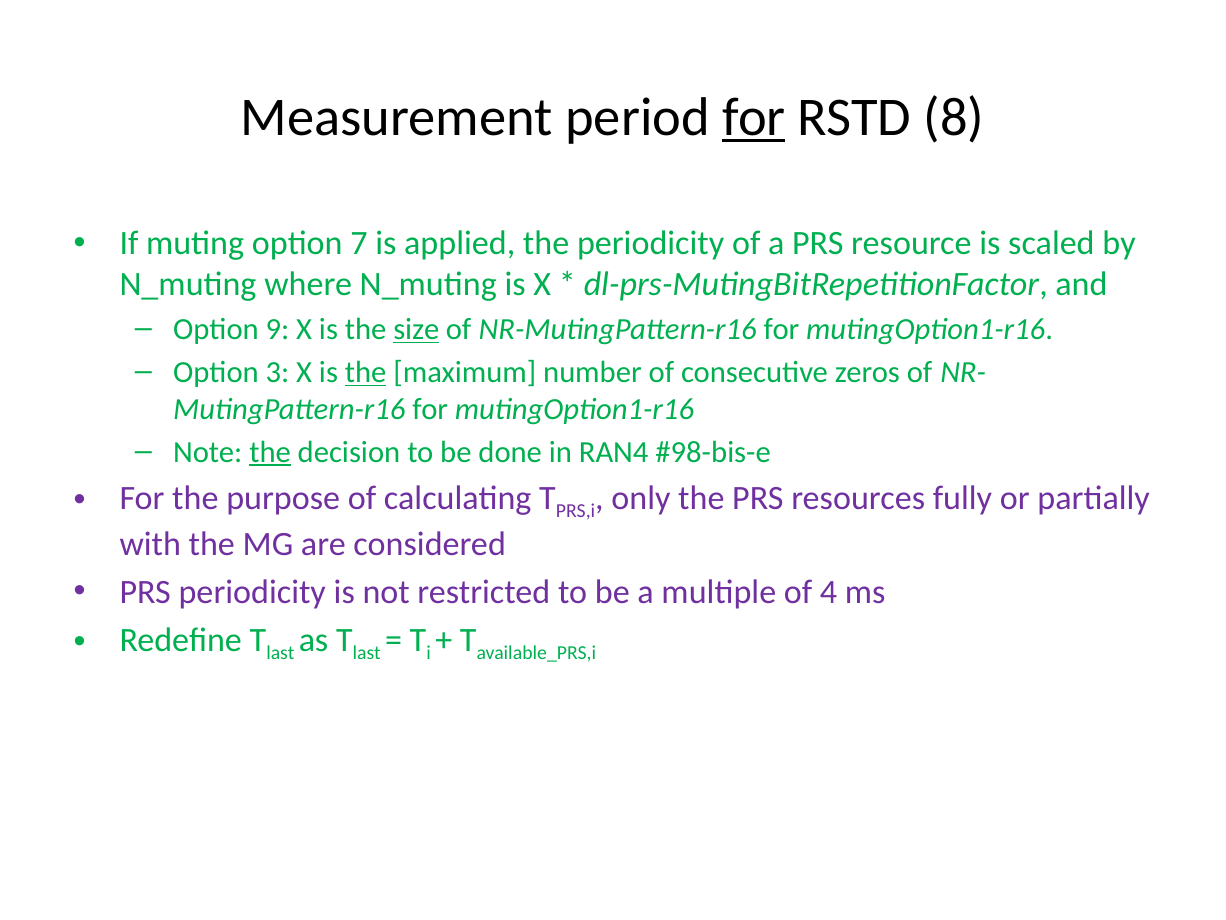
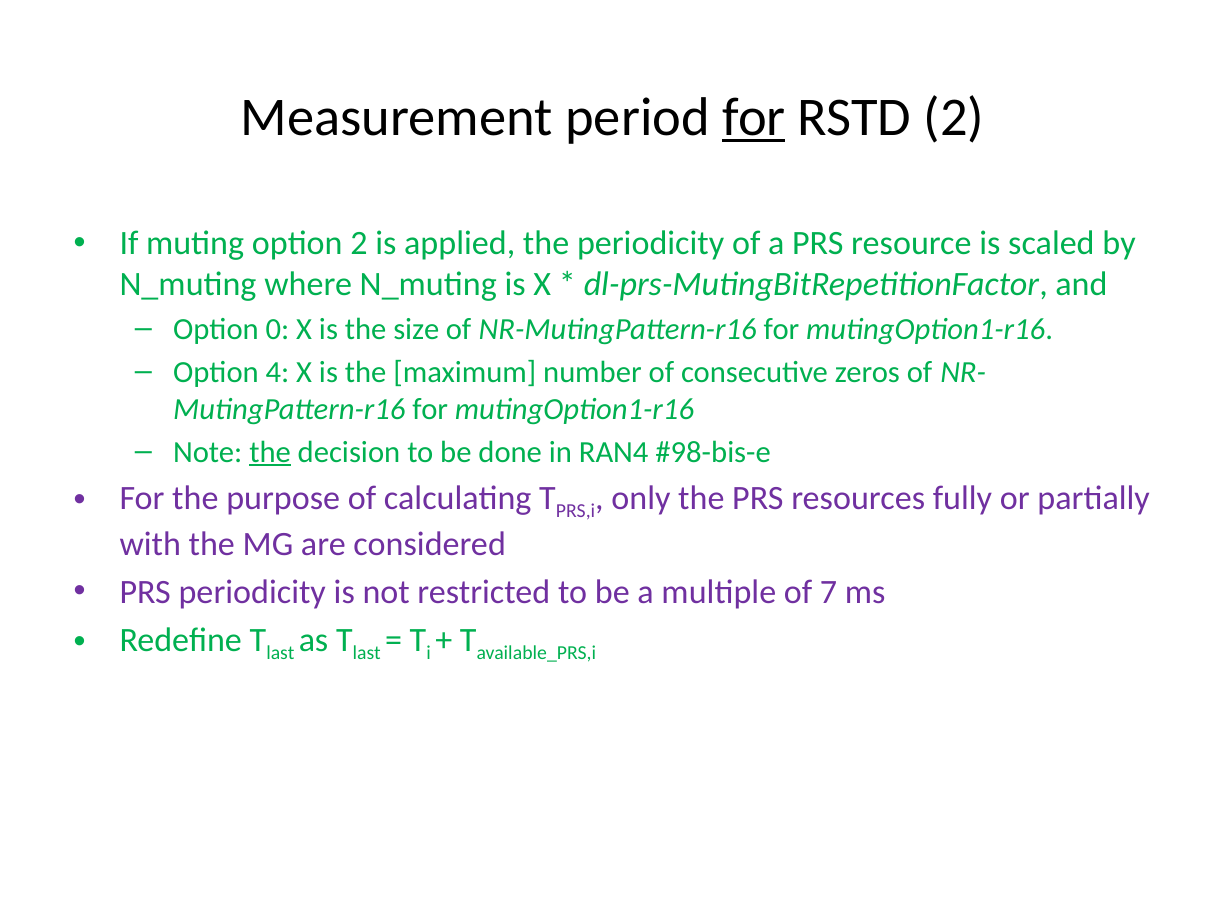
RSTD 8: 8 -> 2
option 7: 7 -> 2
9: 9 -> 0
size underline: present -> none
3: 3 -> 4
the at (366, 372) underline: present -> none
4: 4 -> 7
